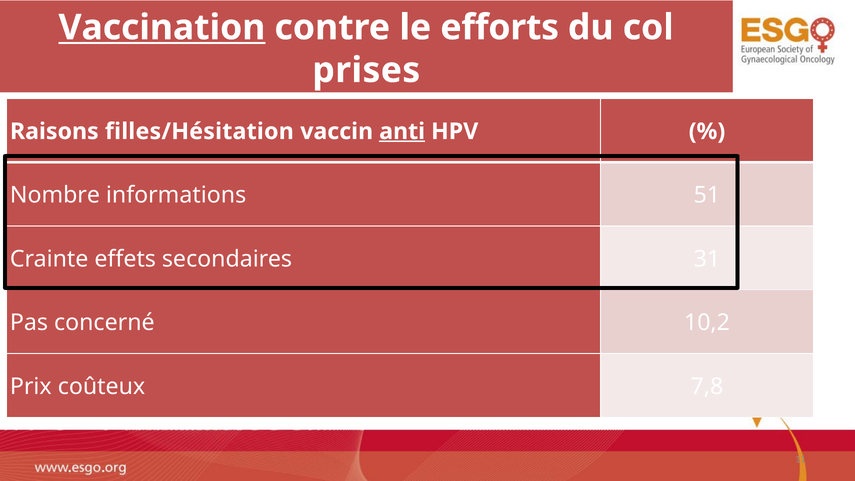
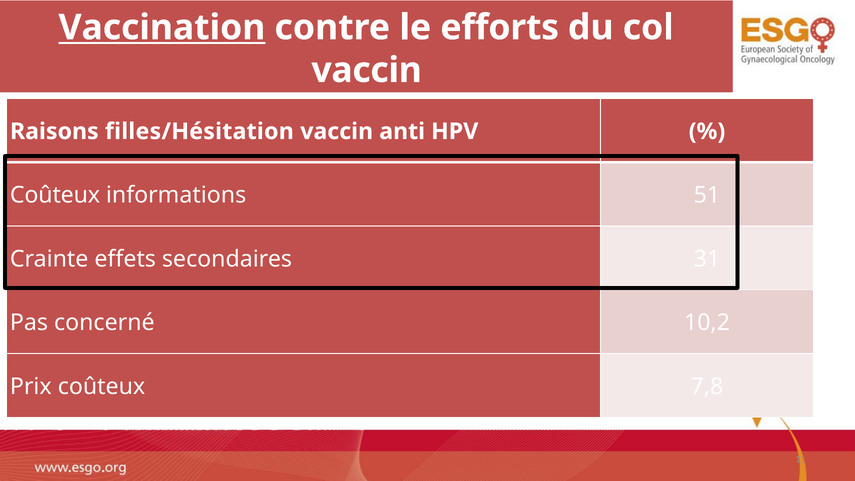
prises at (366, 70): prises -> vaccin
anti underline: present -> none
Nombre at (55, 195): Nombre -> Coûteux
